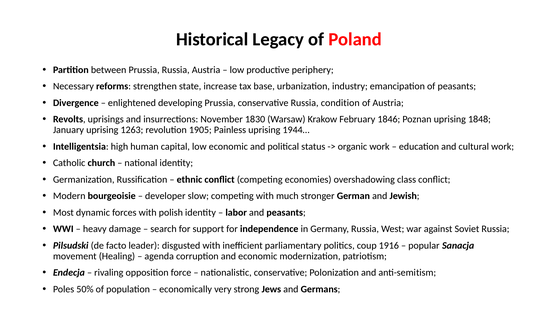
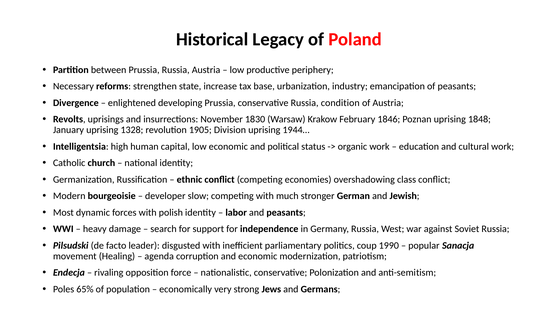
1263: 1263 -> 1328
Painless: Painless -> Division
1916: 1916 -> 1990
50%: 50% -> 65%
